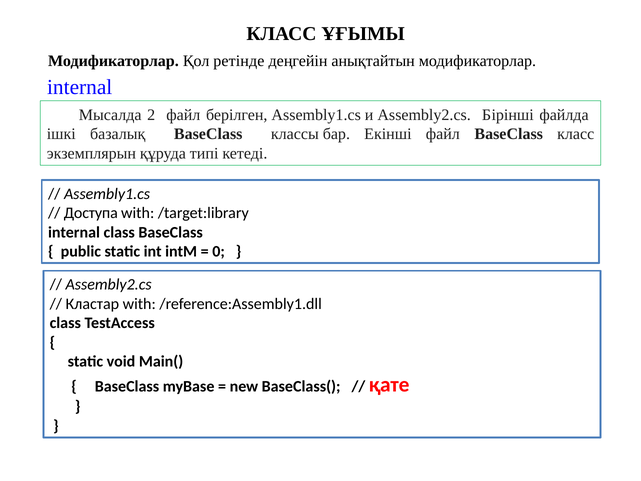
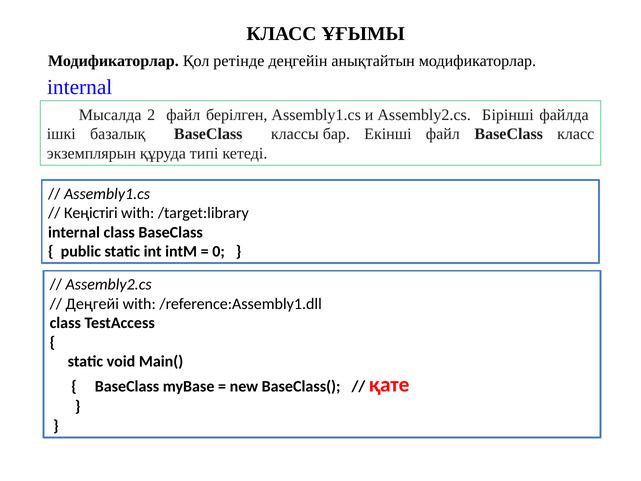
Доступа: Доступа -> Кеңістігі
Кластар: Кластар -> Деңгейі
